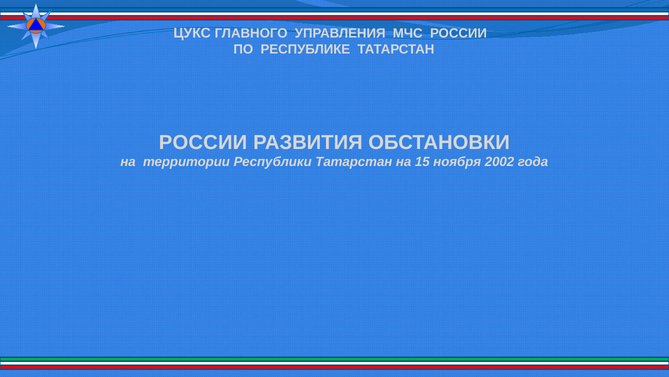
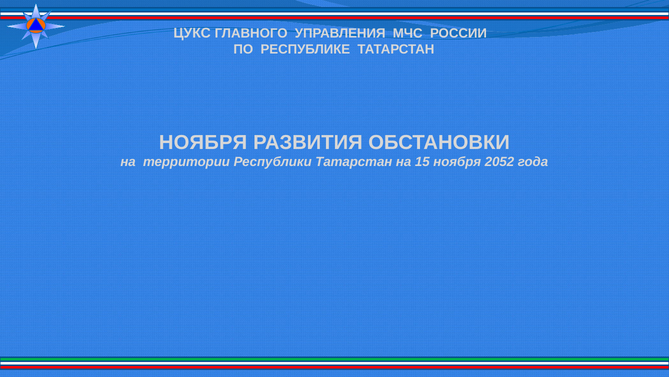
РОССИИ at (203, 142): РОССИИ -> НОЯБРЯ
2002: 2002 -> 2052
